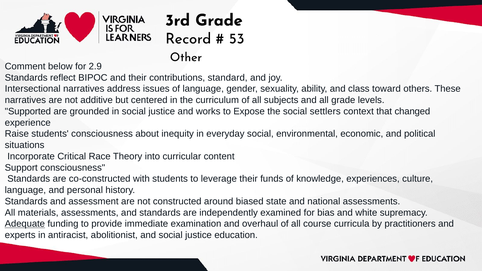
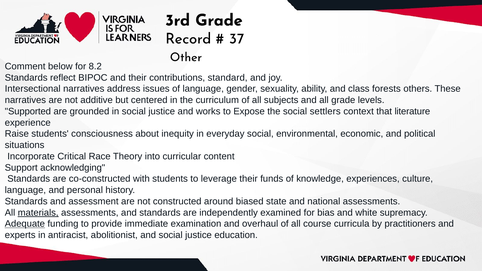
53: 53 -> 37
2.9: 2.9 -> 8.2
toward: toward -> forests
changed: changed -> literature
Support consciousness: consciousness -> acknowledging
materials underline: none -> present
